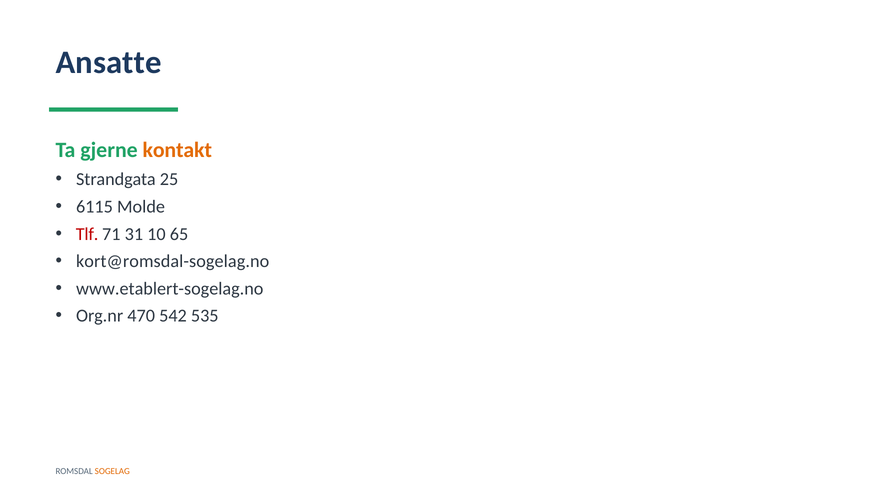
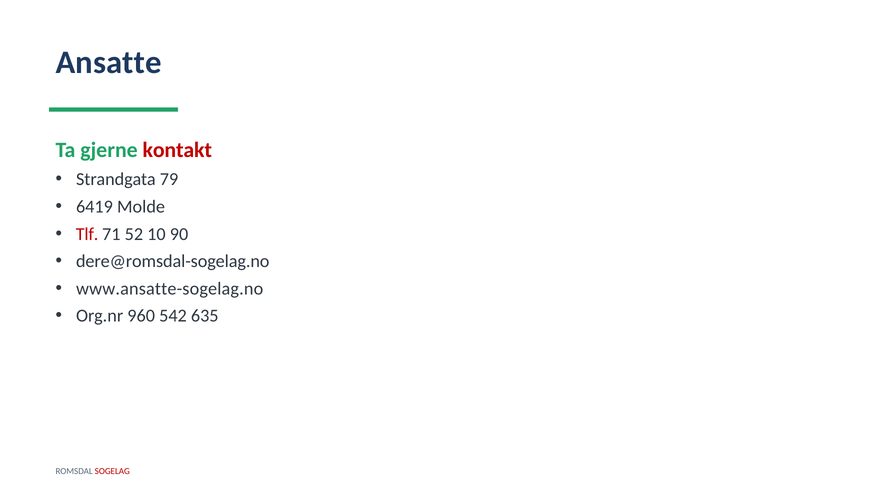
kontakt colour: orange -> red
25: 25 -> 79
6115: 6115 -> 6419
31: 31 -> 52
65: 65 -> 90
kort@romsdal-sogelag.no: kort@romsdal-sogelag.no -> dere@romsdal-sogelag.no
www.etablert-sogelag.no: www.etablert-sogelag.no -> www.ansatte-sogelag.no
470: 470 -> 960
535: 535 -> 635
SOGELAG colour: orange -> red
